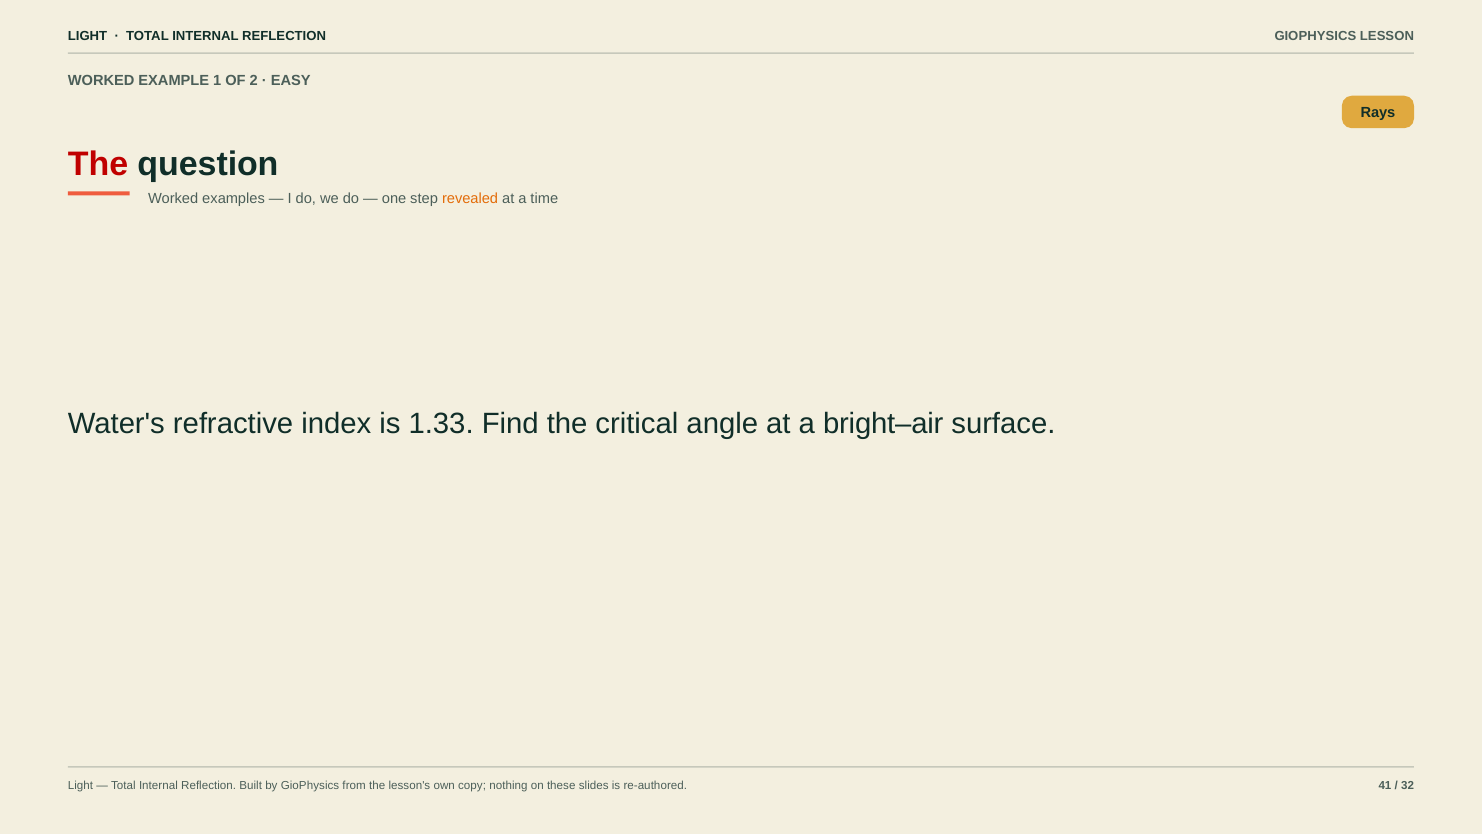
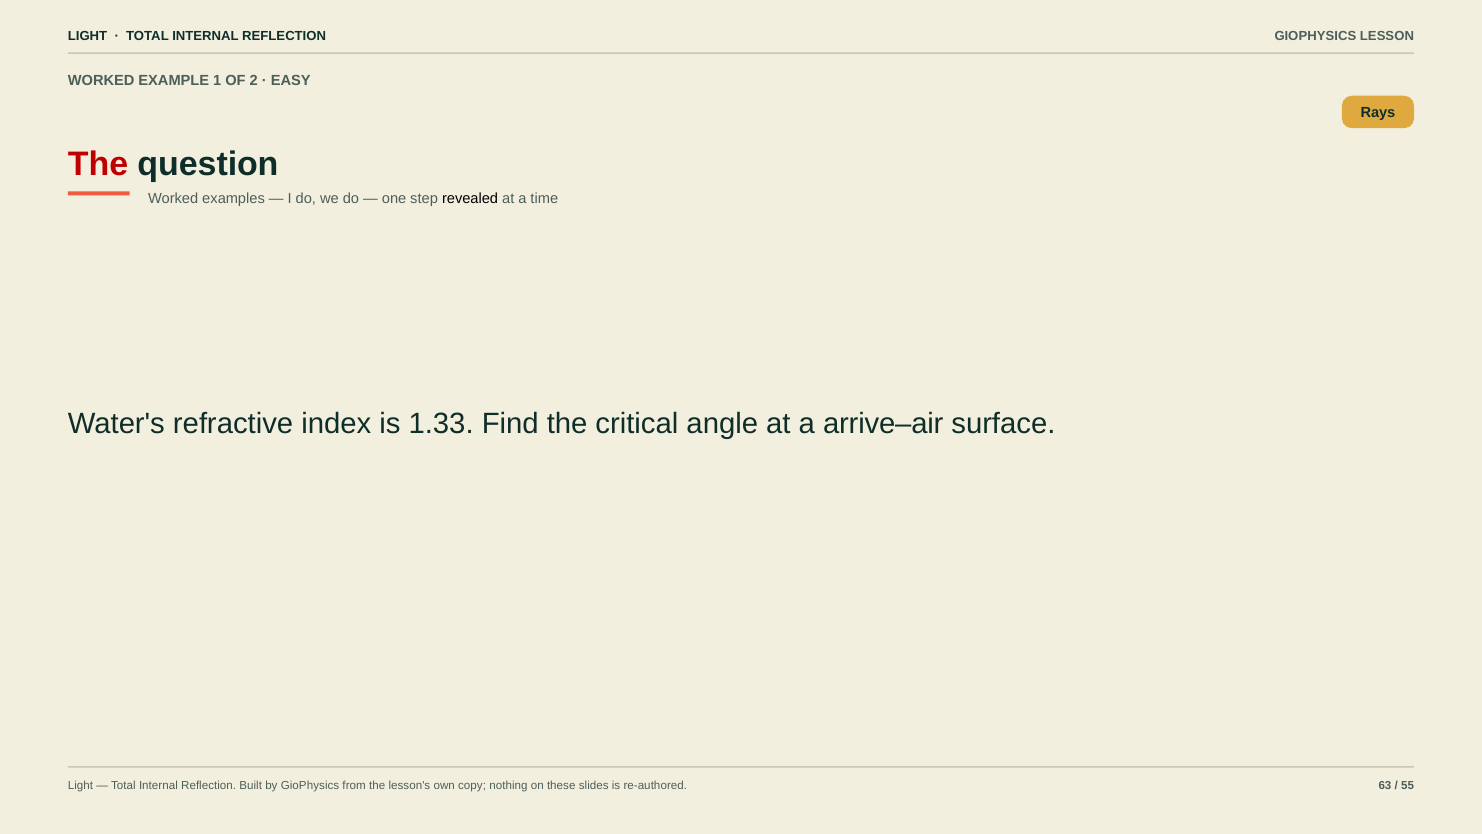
revealed colour: orange -> black
bright–air: bright–air -> arrive–air
41: 41 -> 63
32: 32 -> 55
